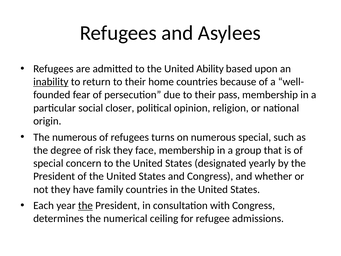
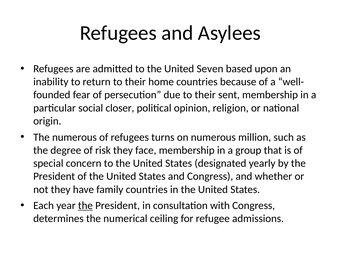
Ability: Ability -> Seven
inability underline: present -> none
pass: pass -> sent
numerous special: special -> million
